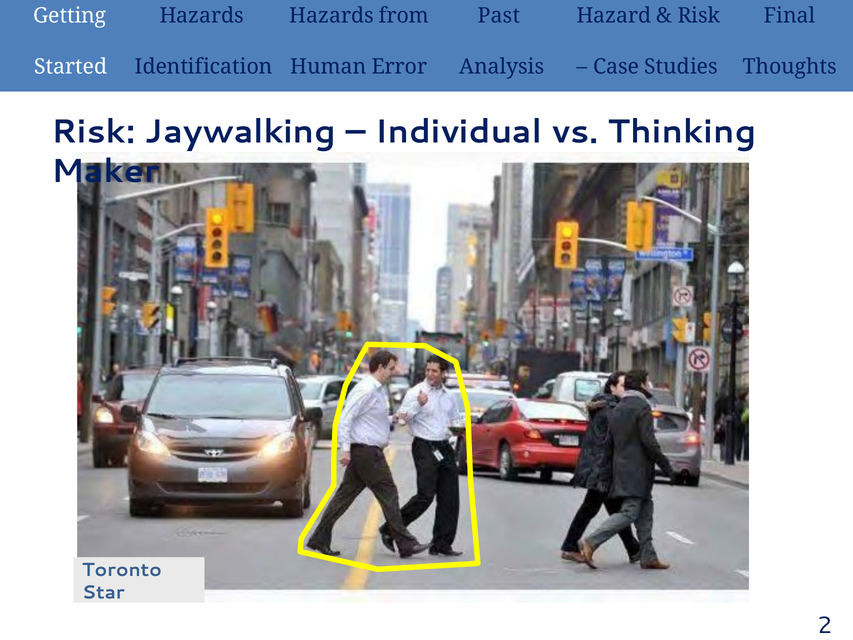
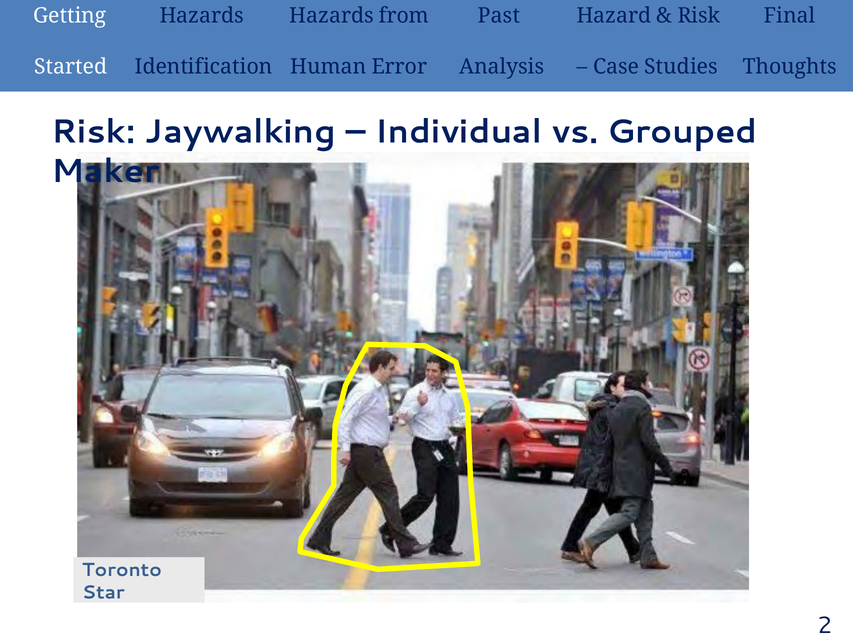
Thinking: Thinking -> Grouped
